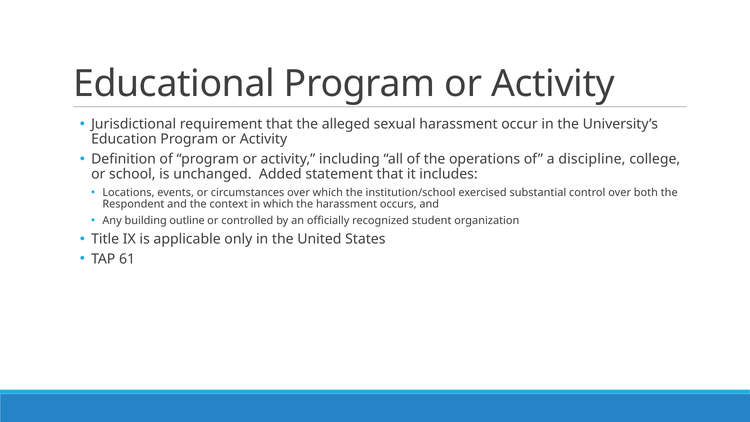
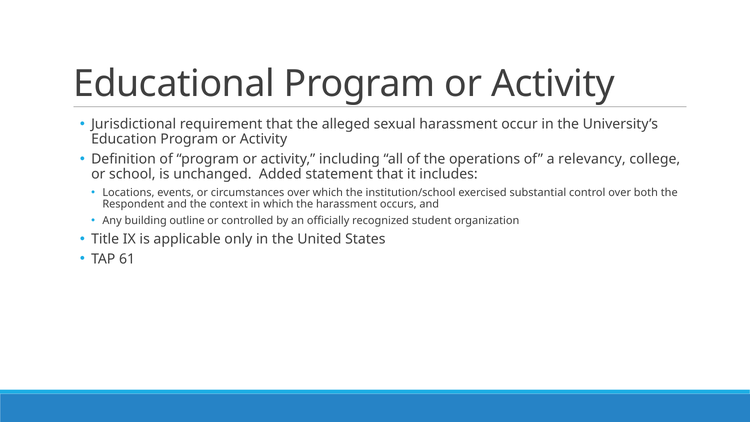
discipline: discipline -> relevancy
